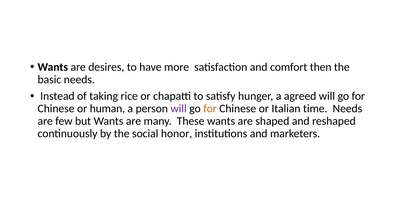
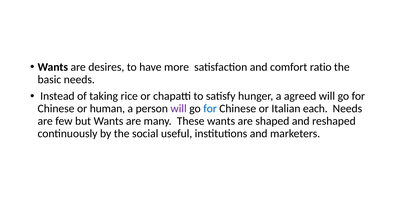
then: then -> ratio
for at (210, 109) colour: orange -> blue
time: time -> each
honor: honor -> useful
